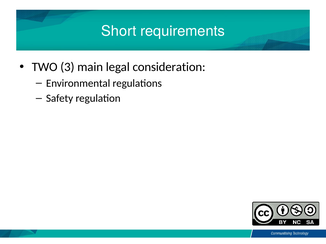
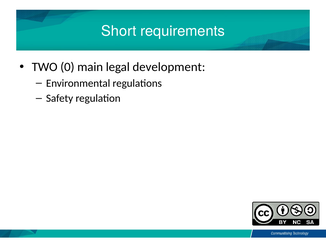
3: 3 -> 0
consideration: consideration -> development
